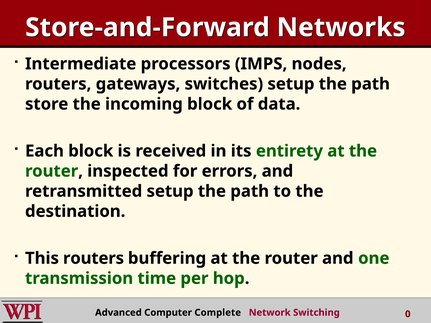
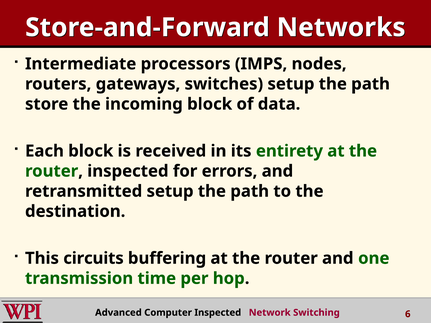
This routers: routers -> circuits
Computer Complete: Complete -> Inspected
0: 0 -> 6
